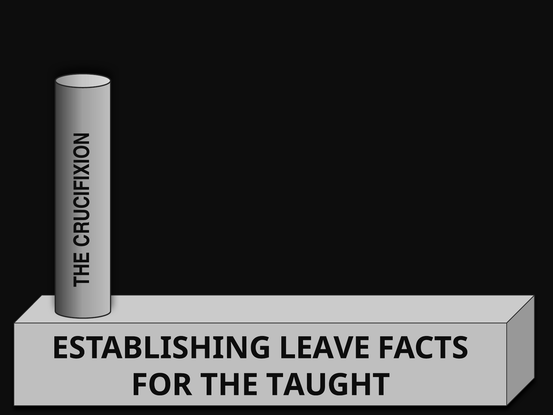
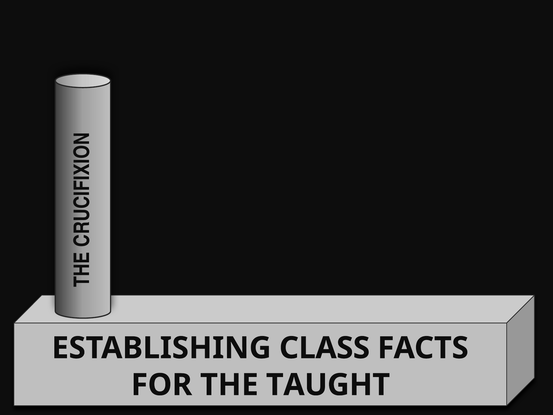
LEAVE: LEAVE -> CLASS
